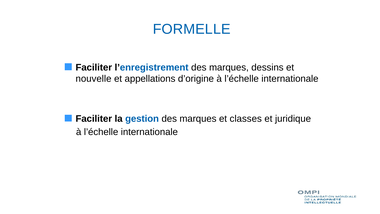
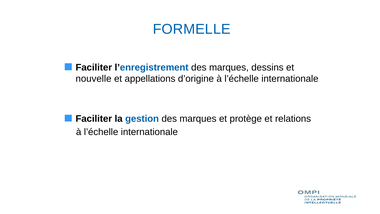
classes: classes -> protège
juridique: juridique -> relations
